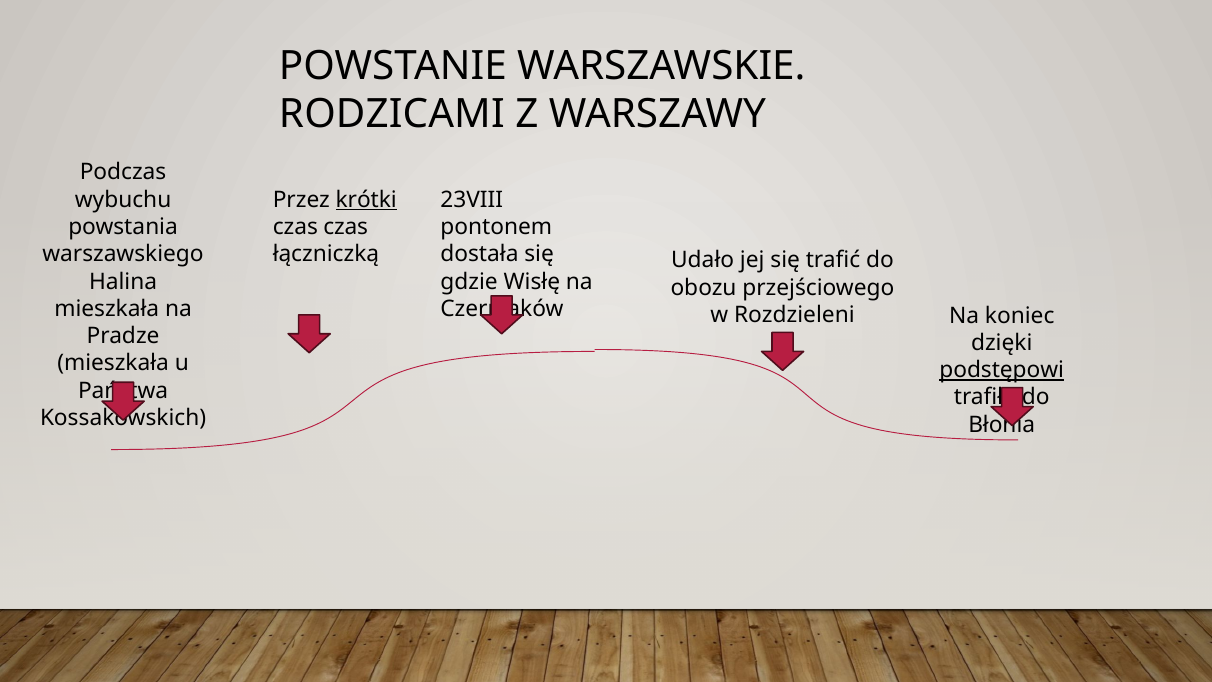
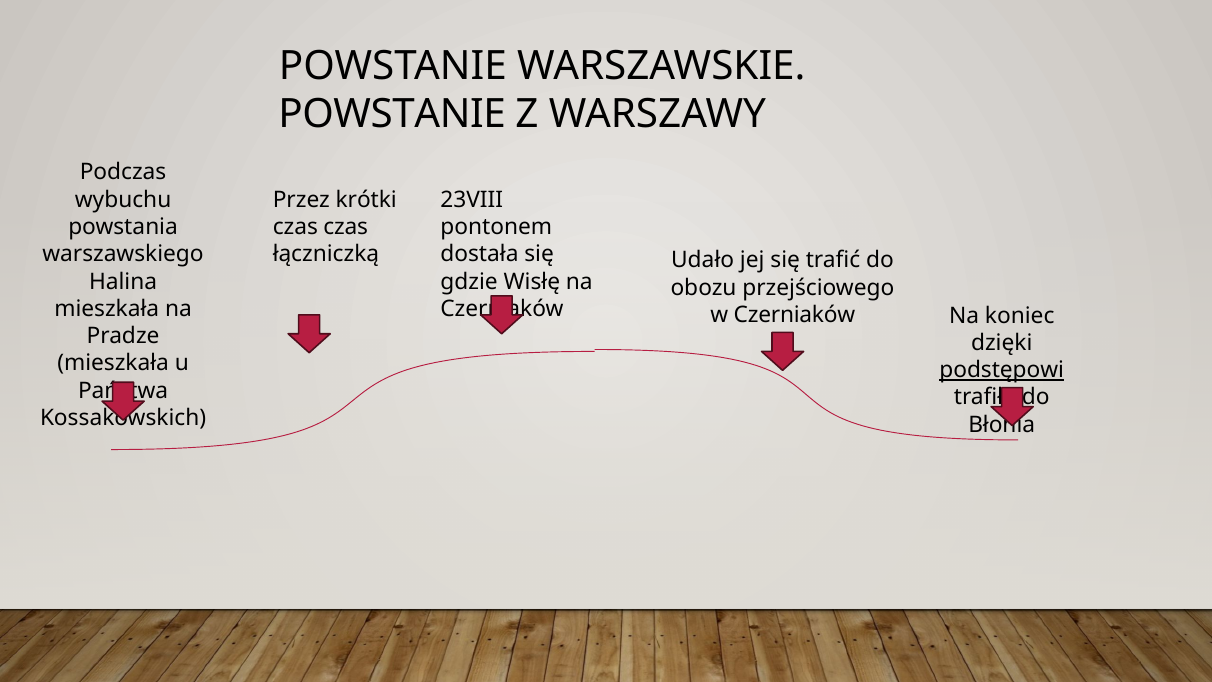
RODZICAMI at (392, 114): RODZICAMI -> POWSTANIE
krótki underline: present -> none
w Rozdzieleni: Rozdzieleni -> Czerniaków
